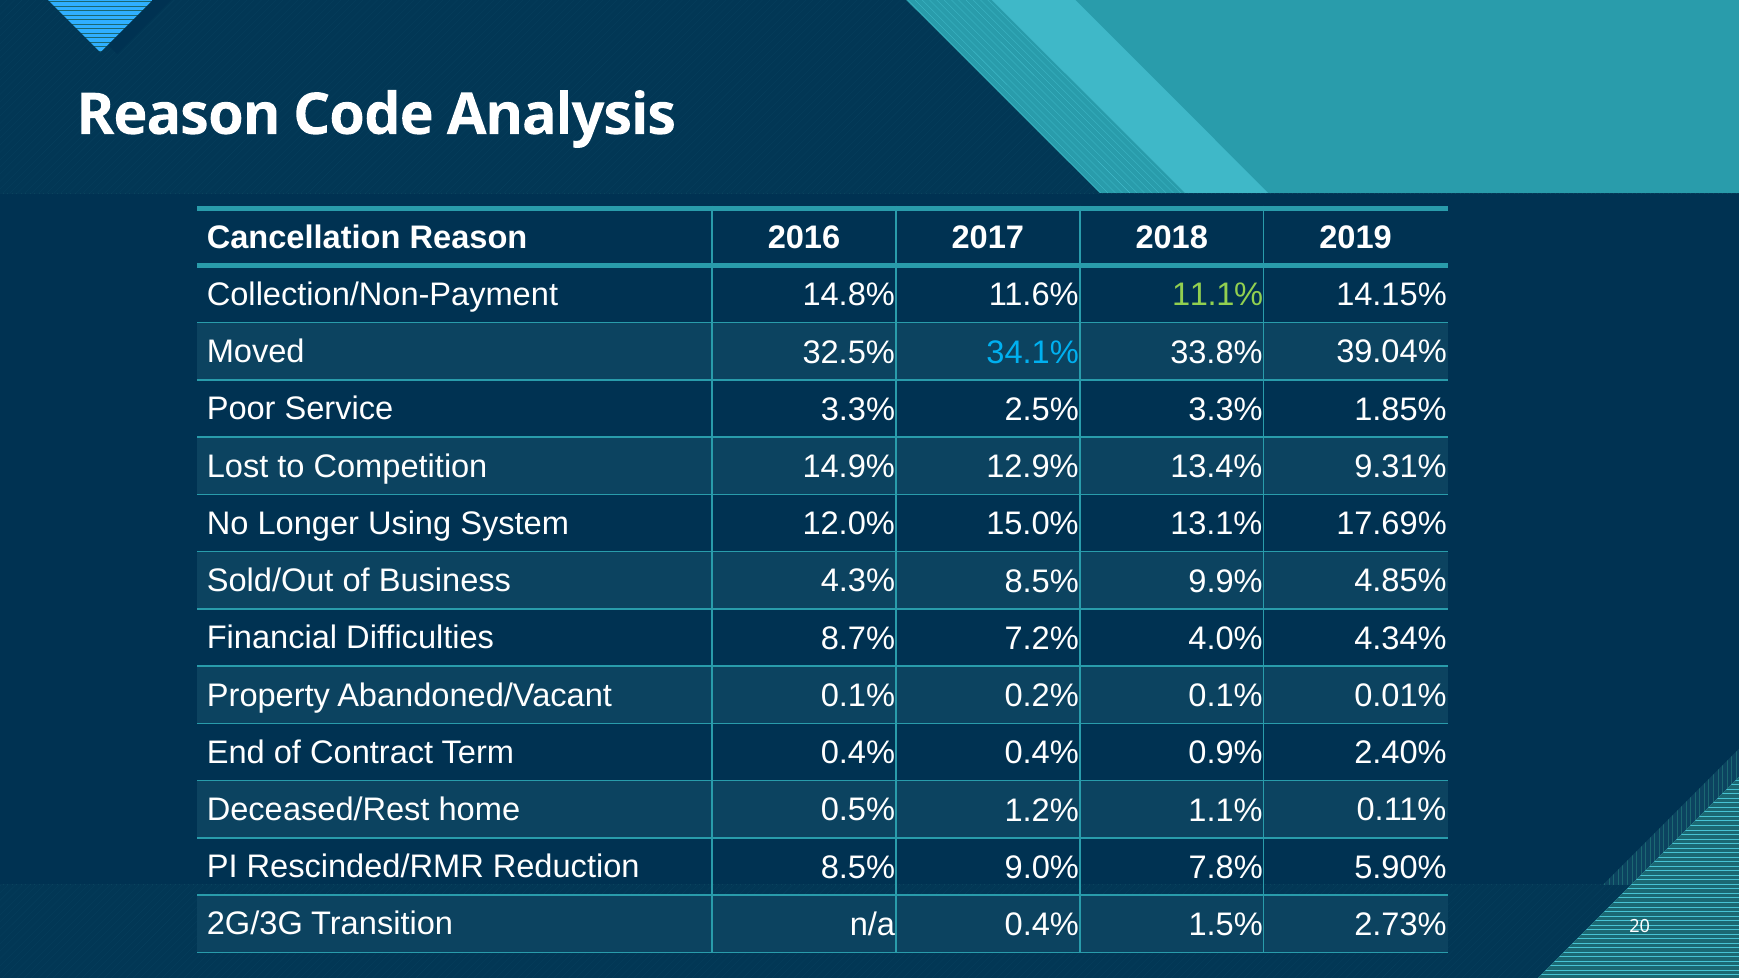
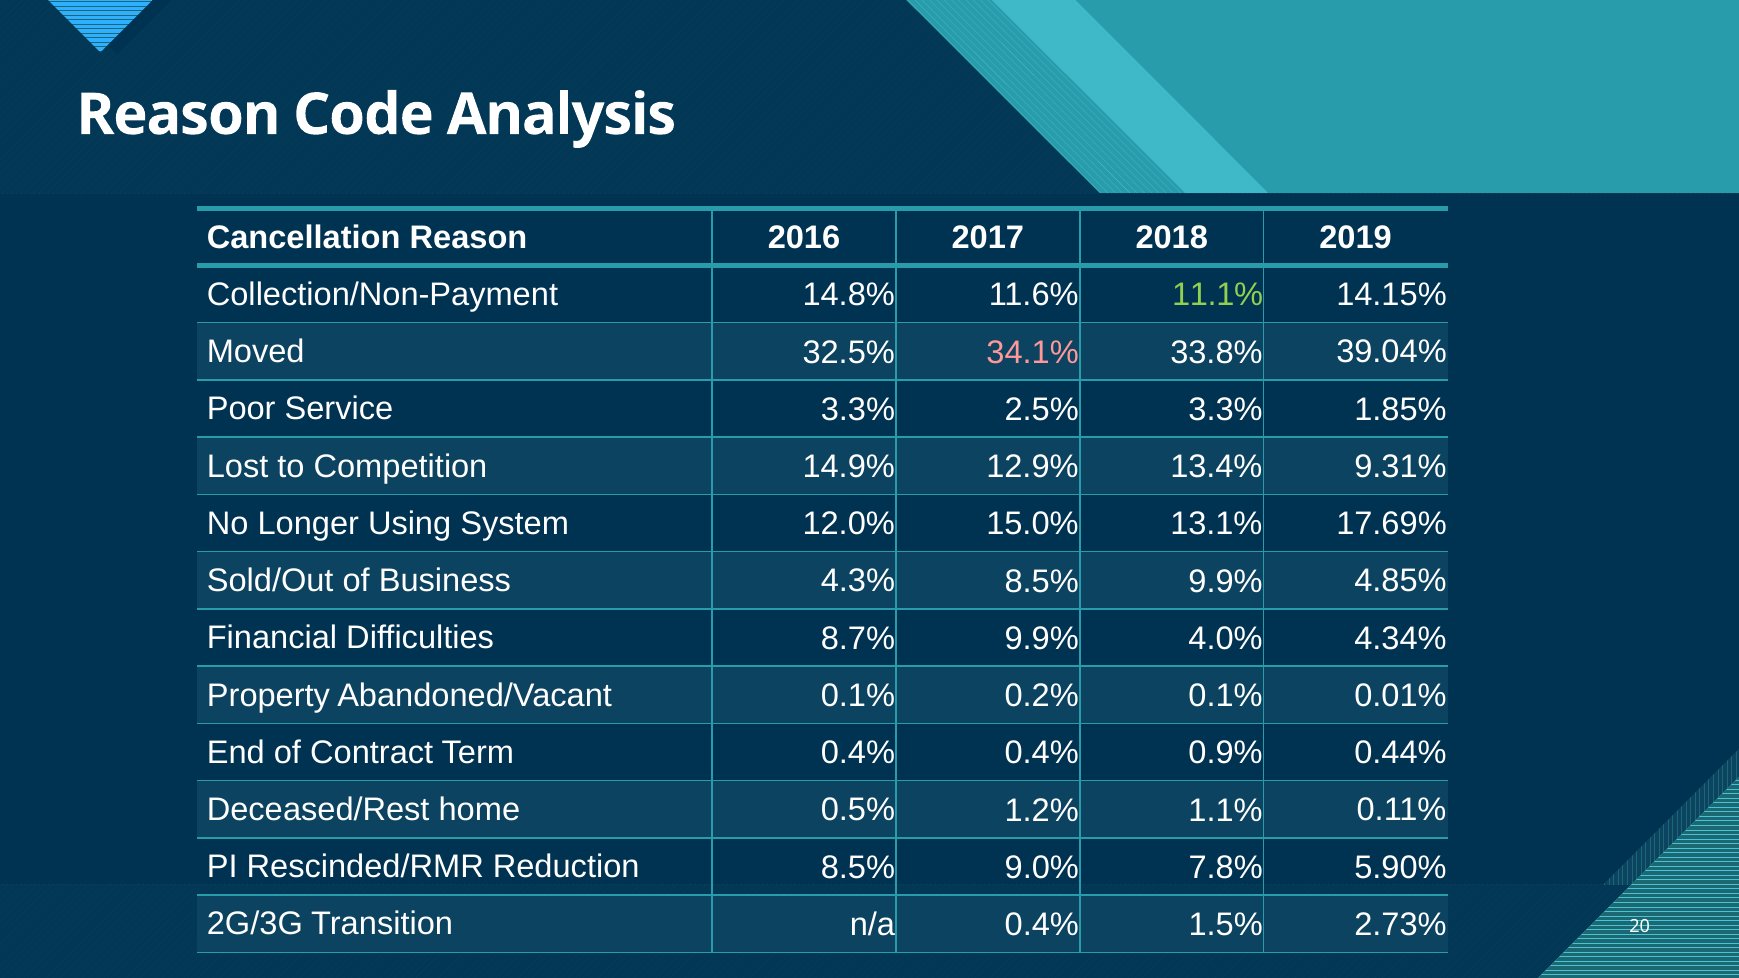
34.1% colour: light blue -> pink
8.7% 7.2%: 7.2% -> 9.9%
2.40%: 2.40% -> 0.44%
